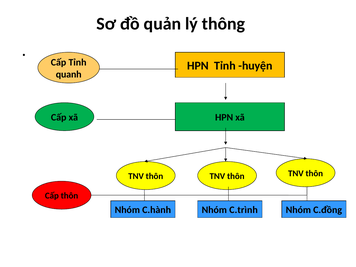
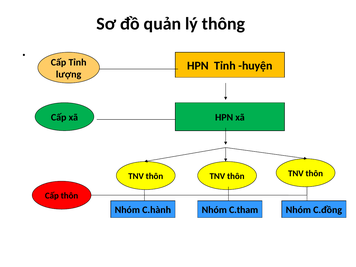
quanh: quanh -> lượng
C.trình: C.trình -> C.tham
